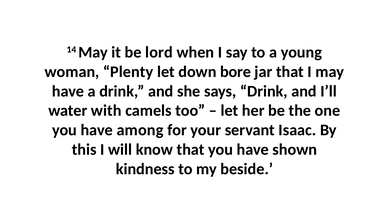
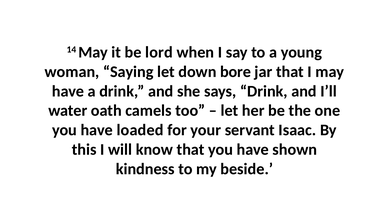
Plenty: Plenty -> Saying
with: with -> oath
among: among -> loaded
